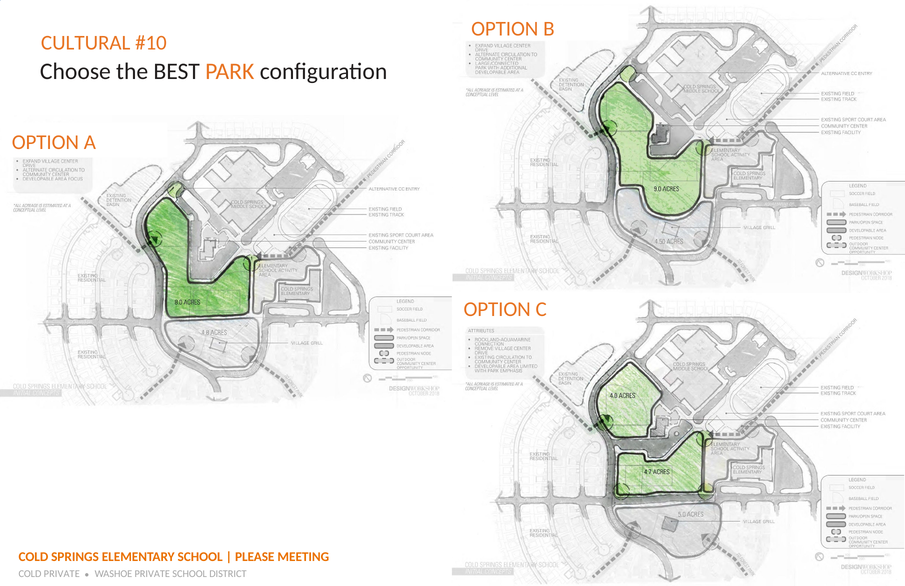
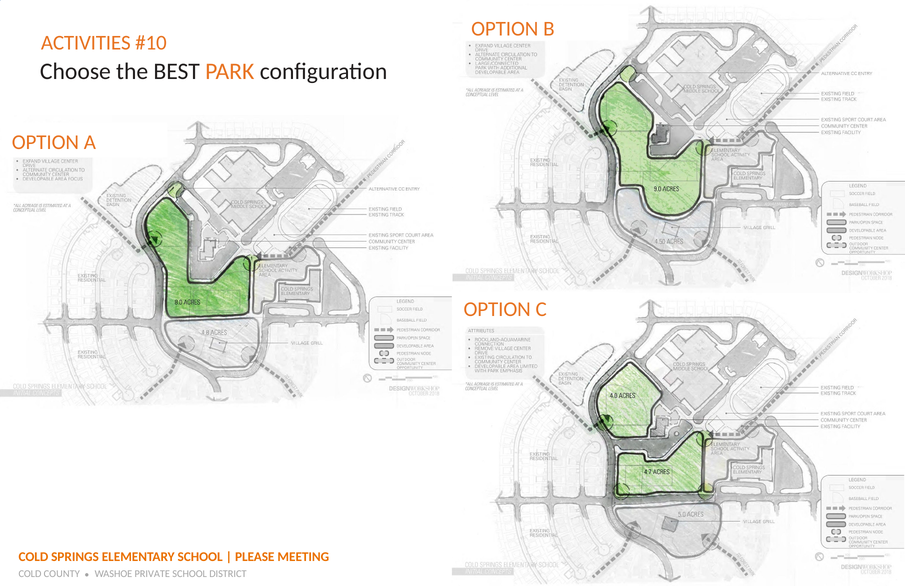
CULTURAL: CULTURAL -> ACTIVITIES
COLD PRIVATE: PRIVATE -> COUNTY
